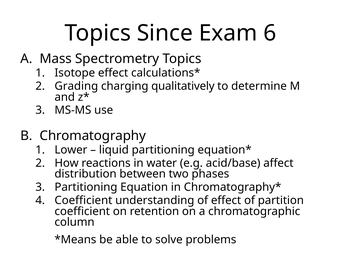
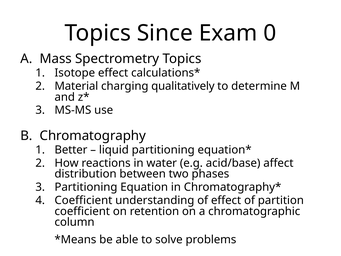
6: 6 -> 0
Grading: Grading -> Material
Lower: Lower -> Better
